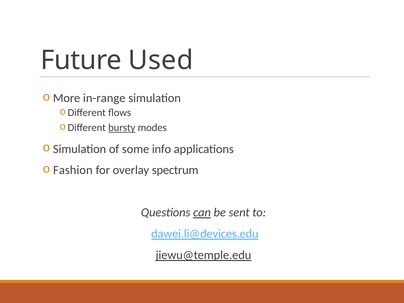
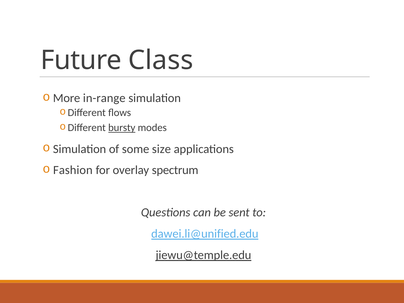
Used: Used -> Class
info: info -> size
can underline: present -> none
dawei.li@devices.edu: dawei.li@devices.edu -> dawei.li@unified.edu
